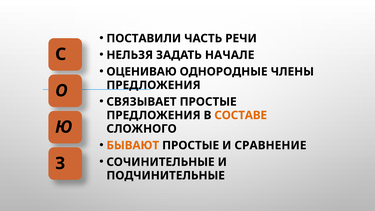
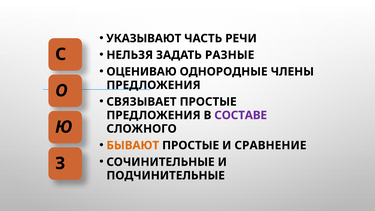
ПОСТАВИЛИ: ПОСТАВИЛИ -> УКАЗЫВАЮТ
НАЧАЛЕ: НАЧАЛЕ -> РАЗНЫЕ
СОСТАВЕ colour: orange -> purple
